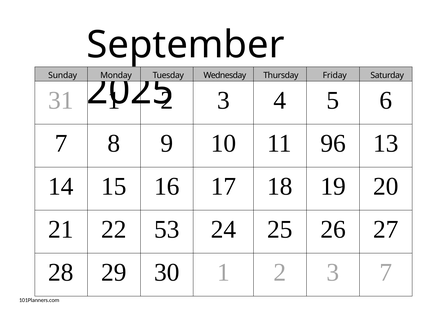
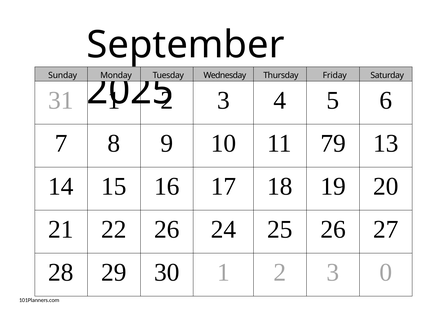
96: 96 -> 79
22 53: 53 -> 26
3 7: 7 -> 0
